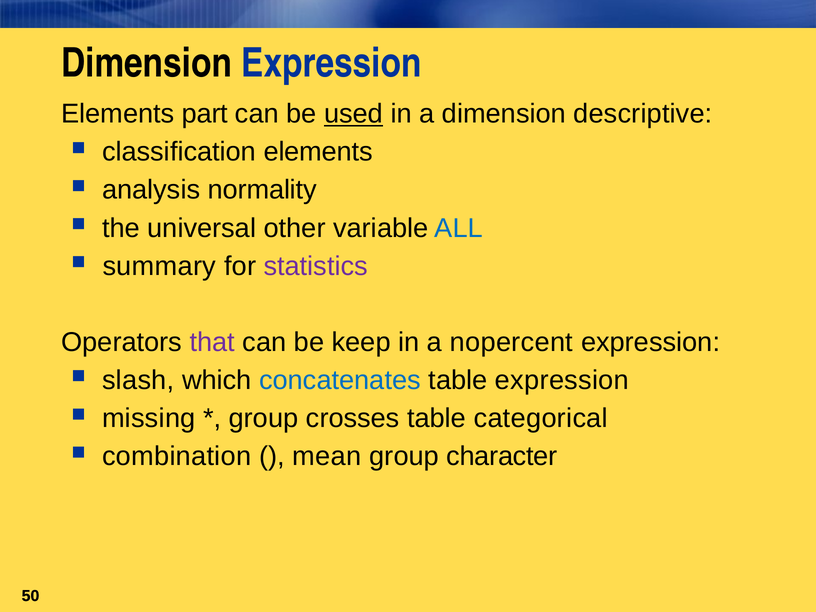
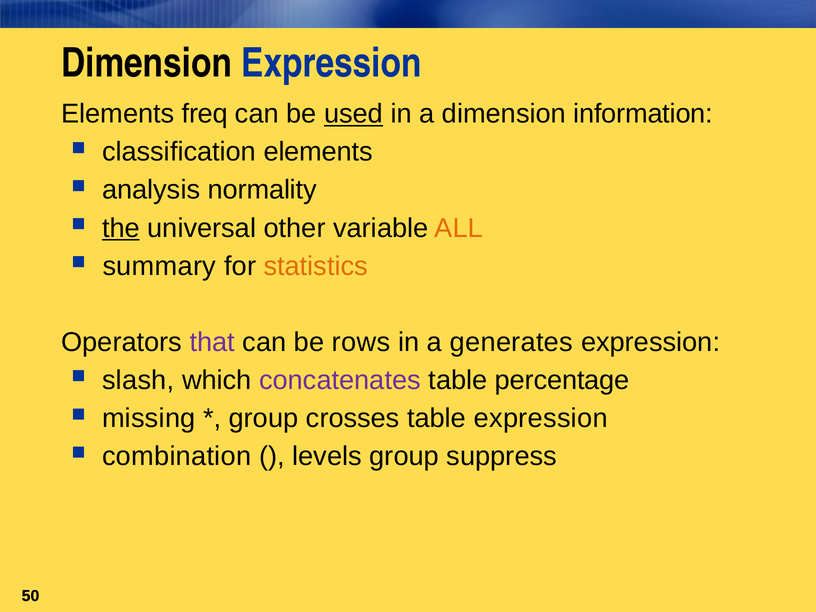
part: part -> freq
descriptive: descriptive -> information
the underline: none -> present
ALL colour: blue -> orange
statistics colour: purple -> orange
keep: keep -> rows
nopercent: nopercent -> generates
concatenates colour: blue -> purple
table expression: expression -> percentage
table categorical: categorical -> expression
mean: mean -> levels
character: character -> suppress
